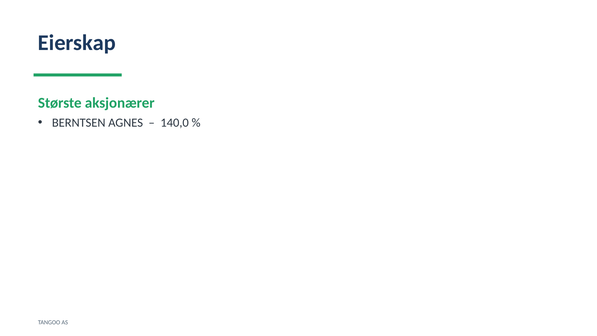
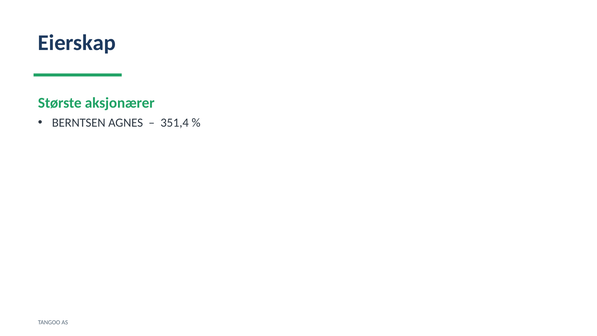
140,0: 140,0 -> 351,4
